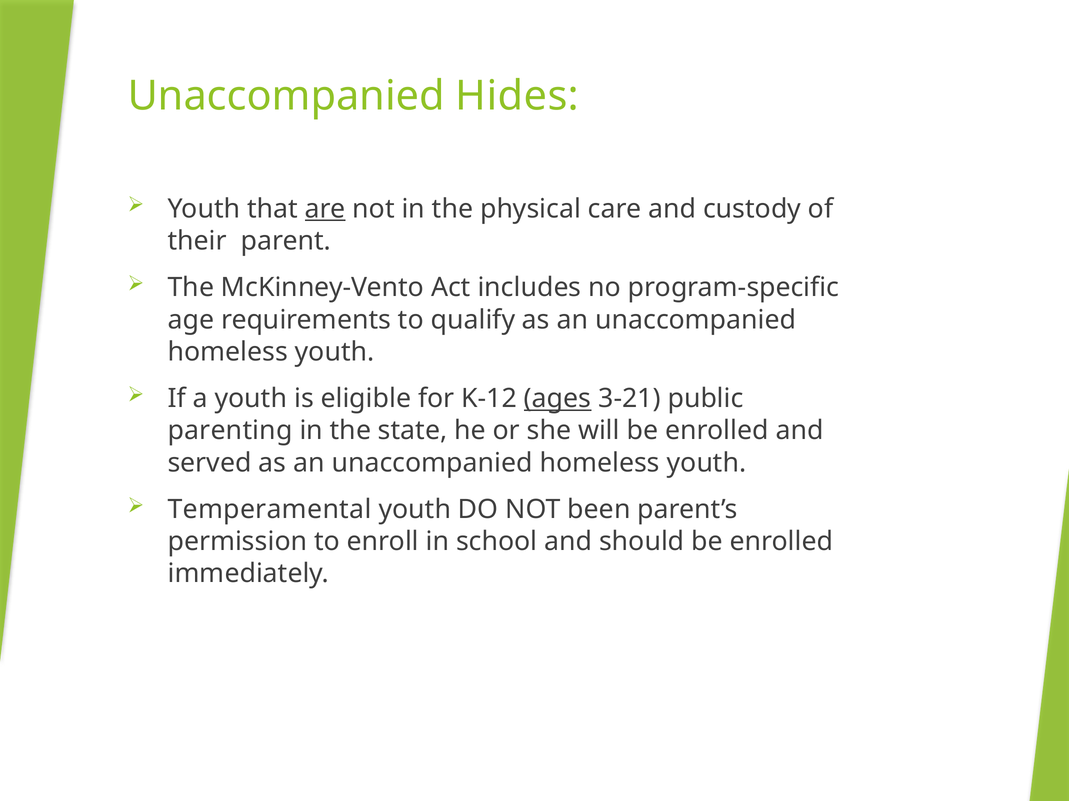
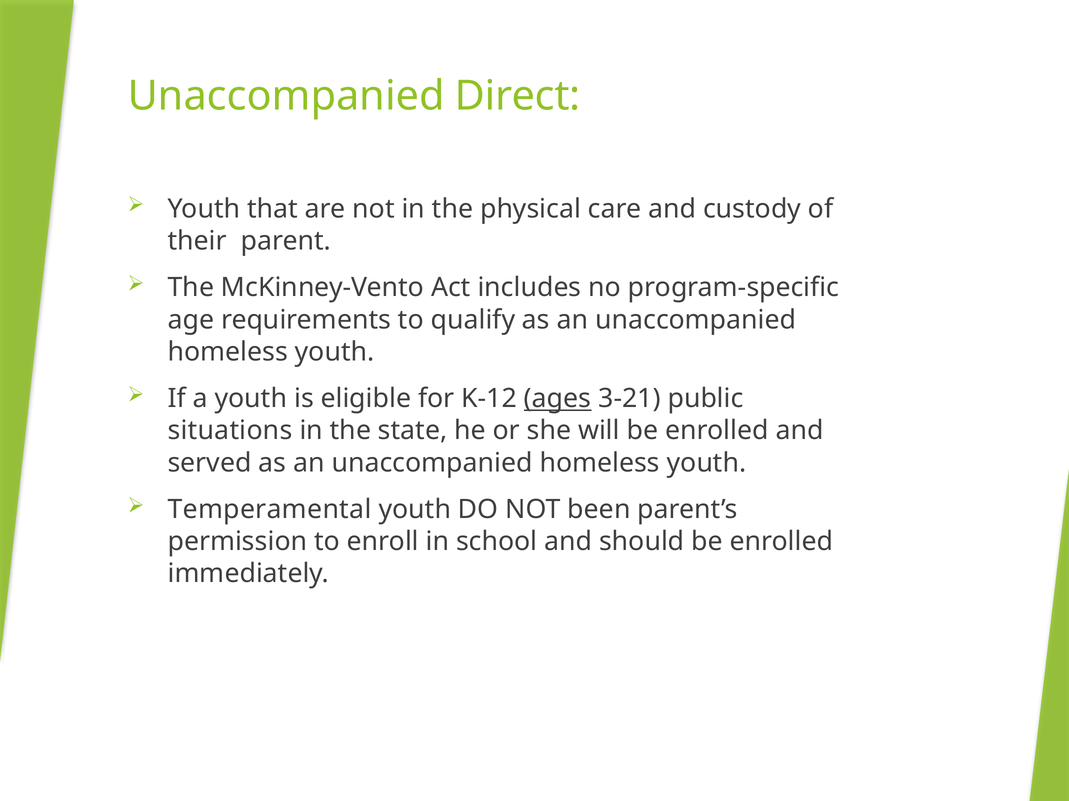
Hides: Hides -> Direct
are underline: present -> none
parenting: parenting -> situations
